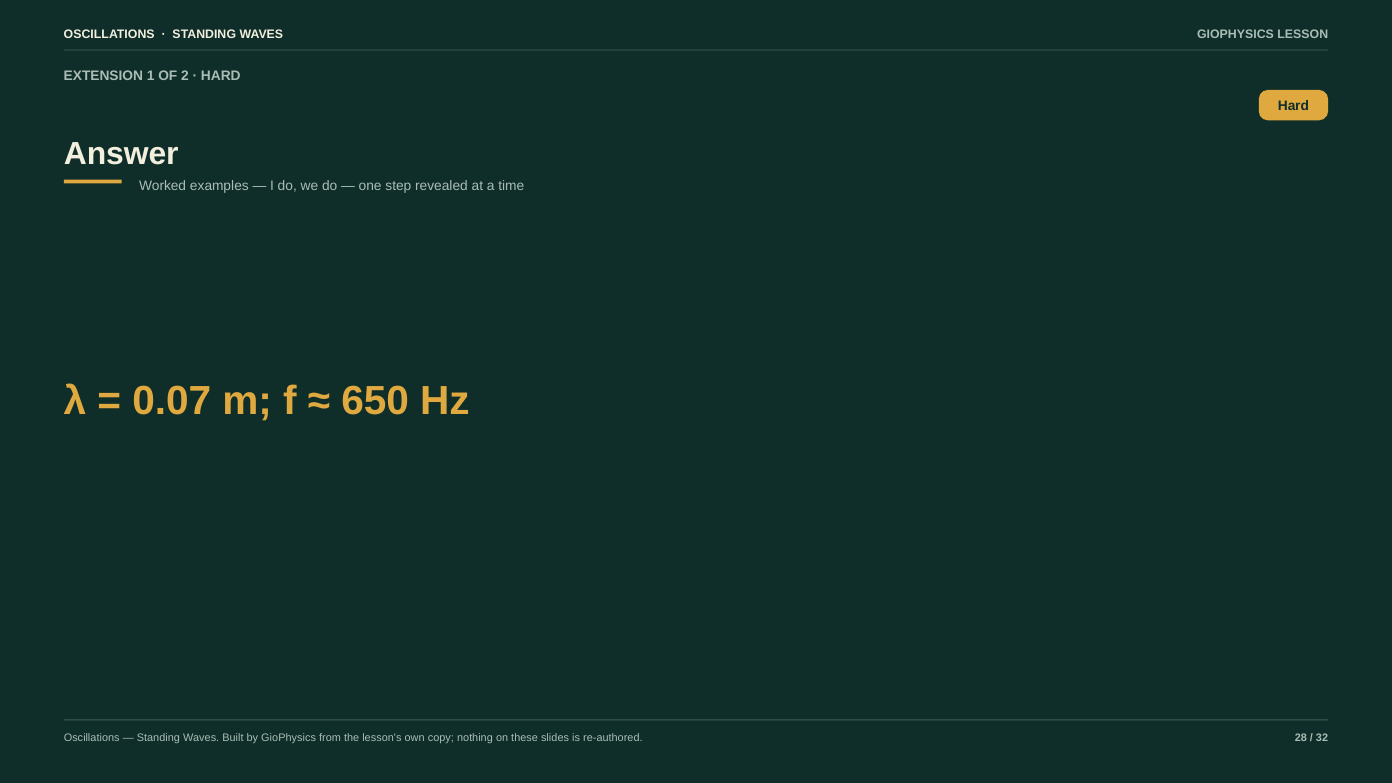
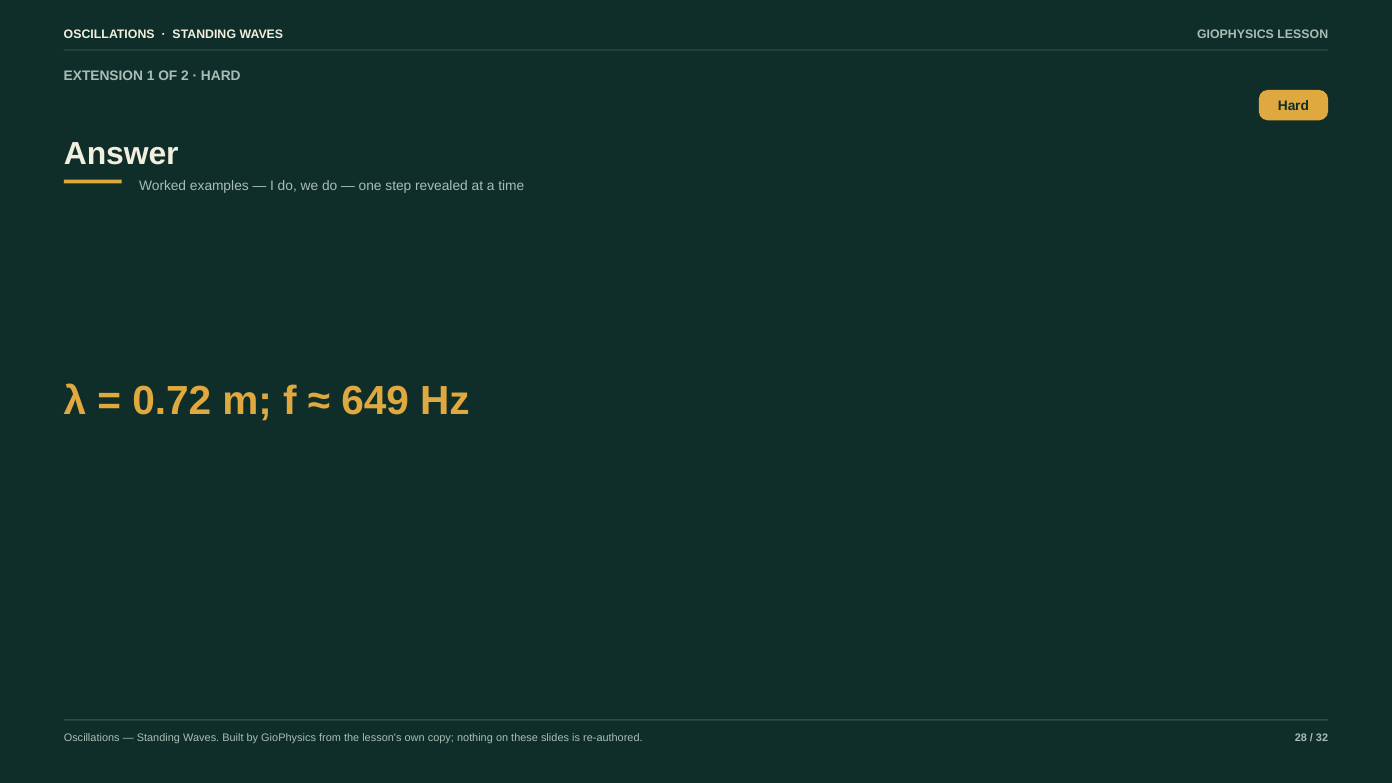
0.07: 0.07 -> 0.72
650: 650 -> 649
